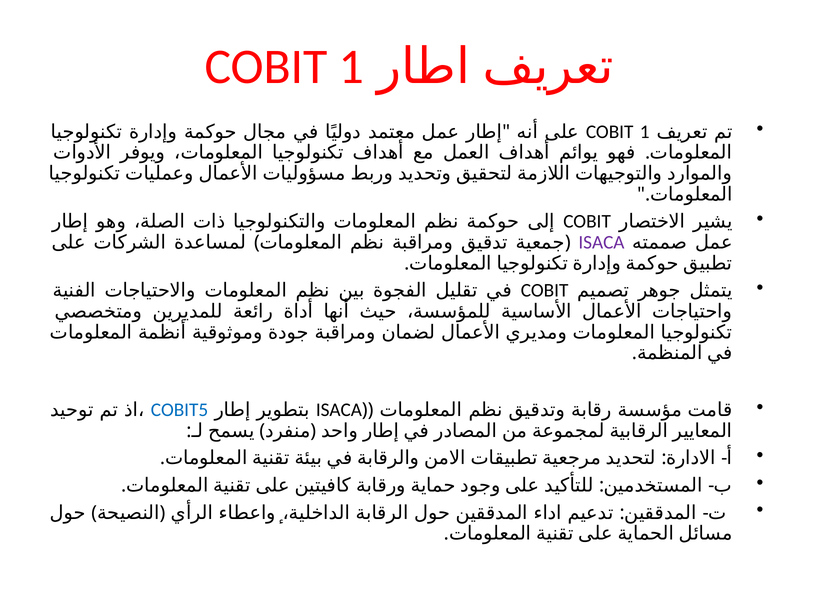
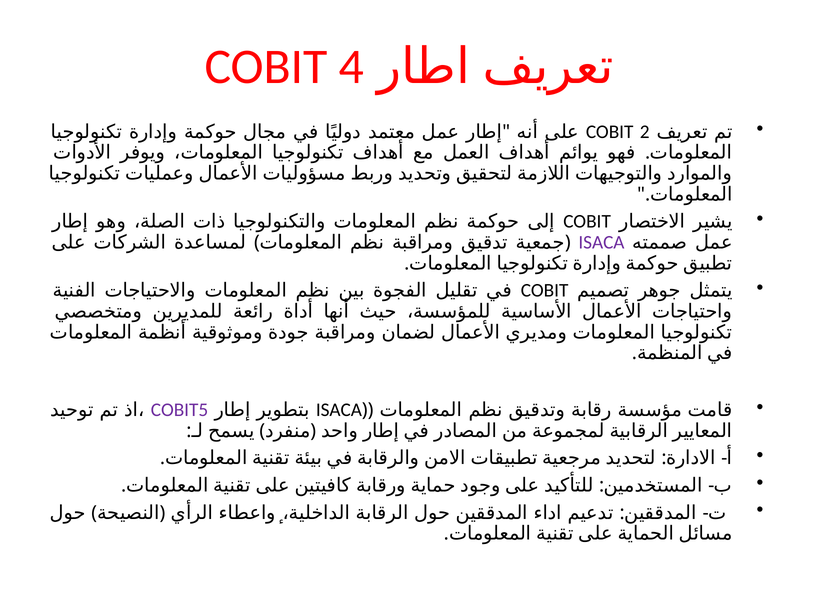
1 at (351, 67): 1 -> 4
1 at (645, 132): 1 -> 2
COBIT5 colour: blue -> purple
